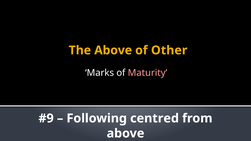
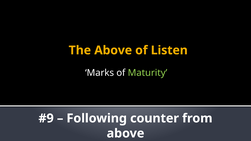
Other: Other -> Listen
Maturity colour: pink -> light green
centred: centred -> counter
